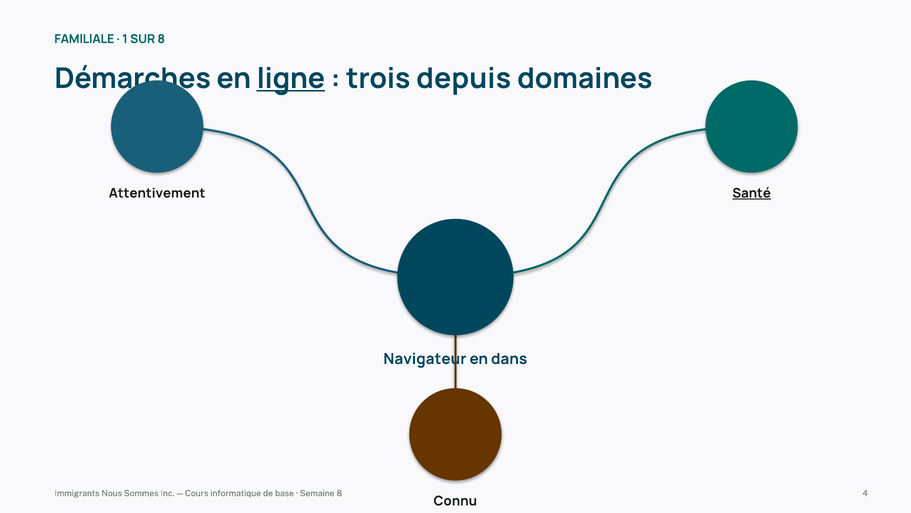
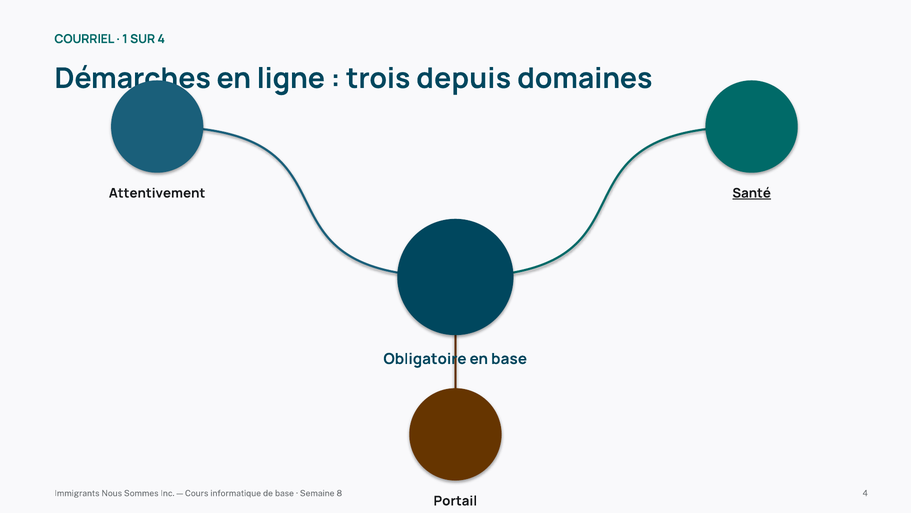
FAMILIALE: FAMILIALE -> COURRIEL
SUR 8: 8 -> 4
ligne underline: present -> none
Navigateur: Navigateur -> Obligatoire
en dans: dans -> base
Connu: Connu -> Portail
